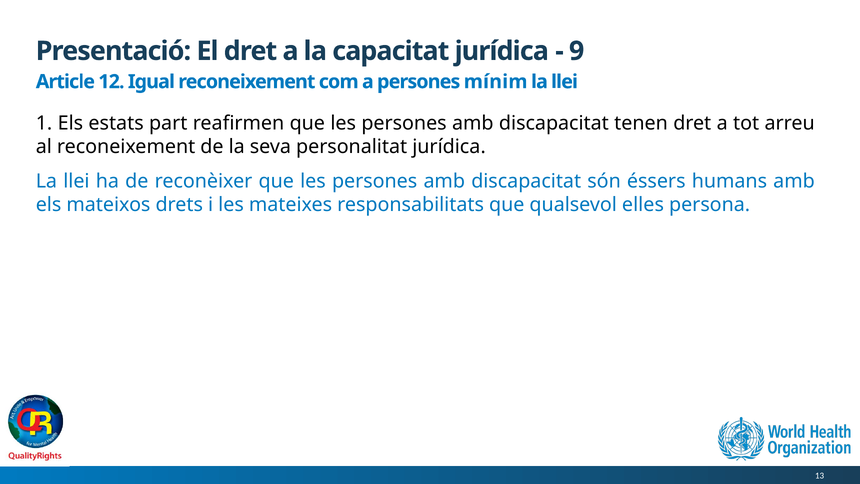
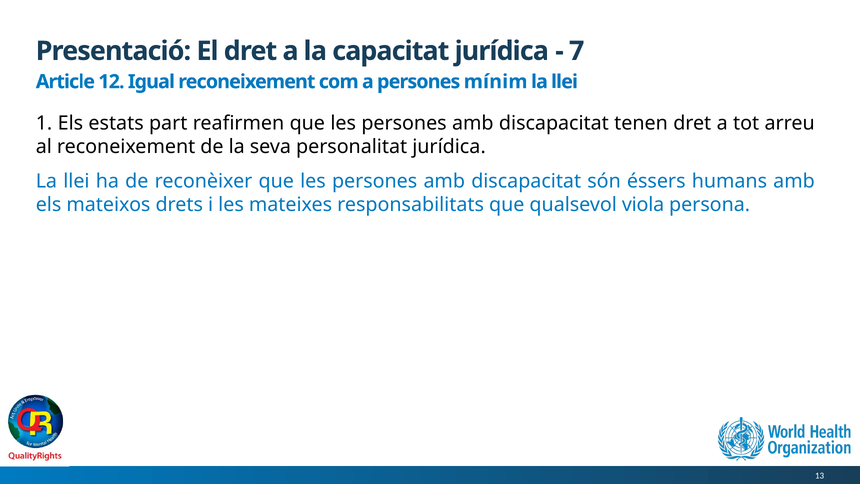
9: 9 -> 7
elles: elles -> viola
